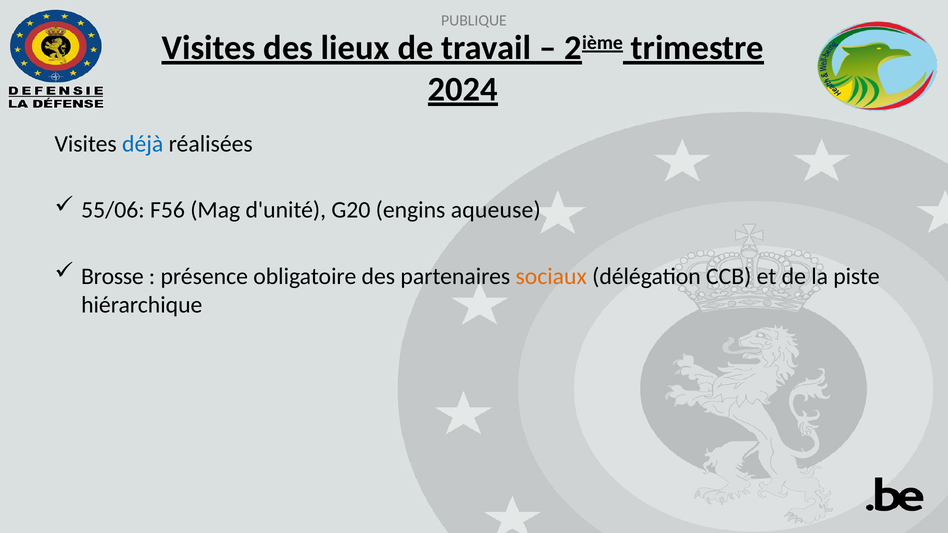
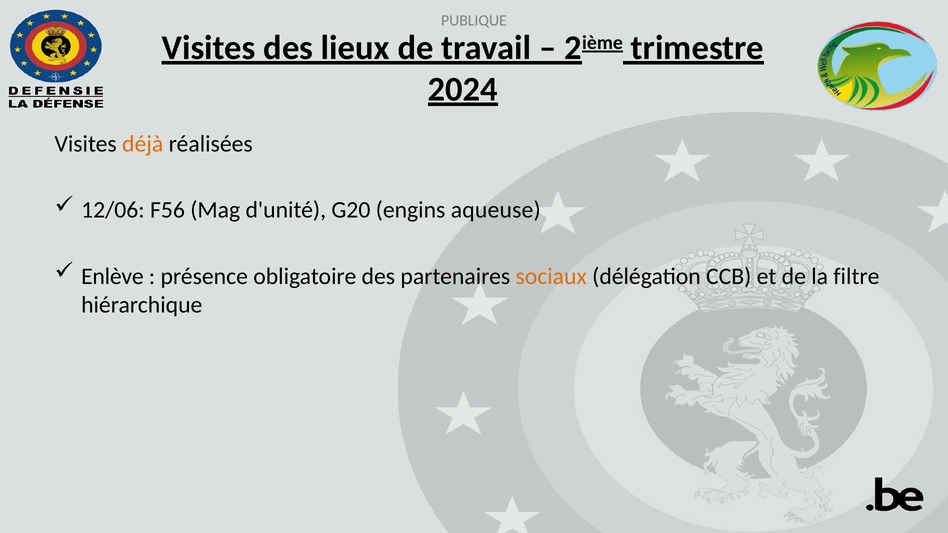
déjà colour: blue -> orange
55/06: 55/06 -> 12/06
Brosse: Brosse -> Enlève
piste: piste -> filtre
